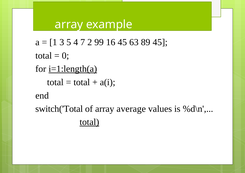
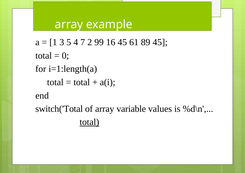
63: 63 -> 61
i=1:length(a underline: present -> none
average: average -> variable
